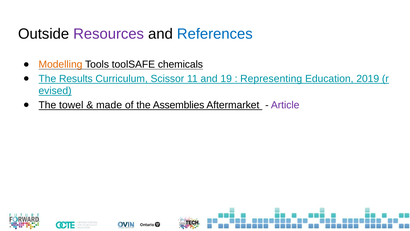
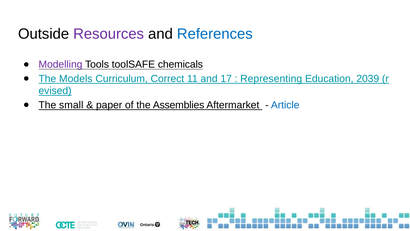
Modelling colour: orange -> purple
Results: Results -> Models
Scissor: Scissor -> Correct
19: 19 -> 17
2019: 2019 -> 2039
towel: towel -> small
made: made -> paper
Article colour: purple -> blue
